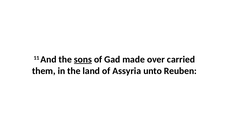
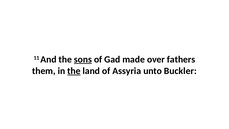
carried: carried -> fathers
the at (74, 71) underline: none -> present
Reuben: Reuben -> Buckler
